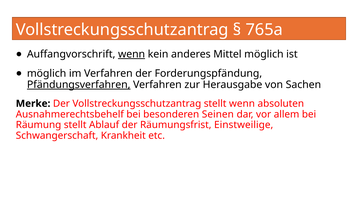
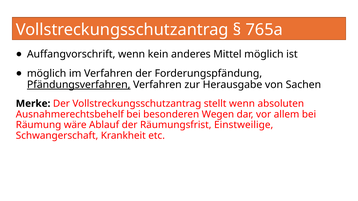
wenn at (132, 54) underline: present -> none
Seinen: Seinen -> Wegen
Räumung stellt: stellt -> wäre
